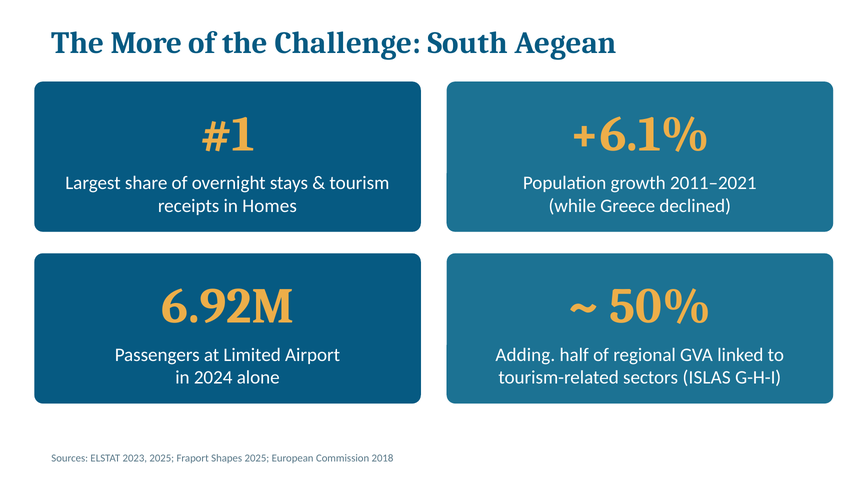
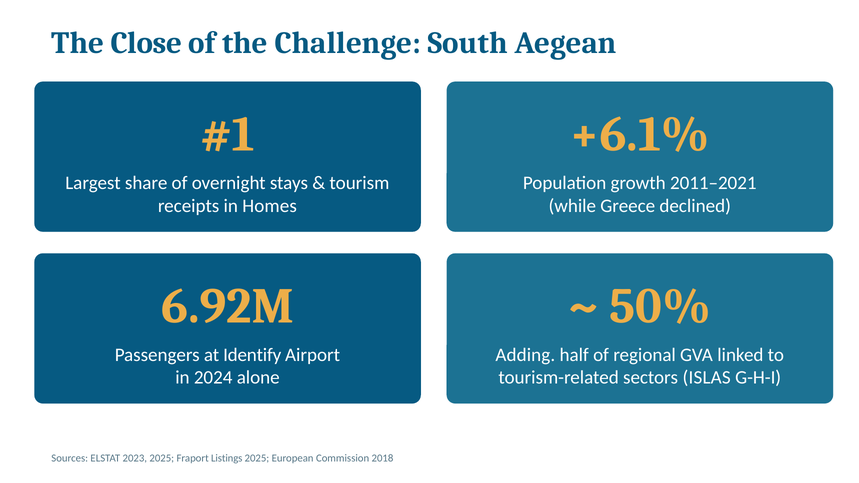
More: More -> Close
Limited: Limited -> Identify
Shapes: Shapes -> Listings
